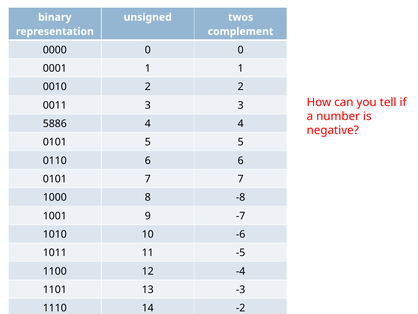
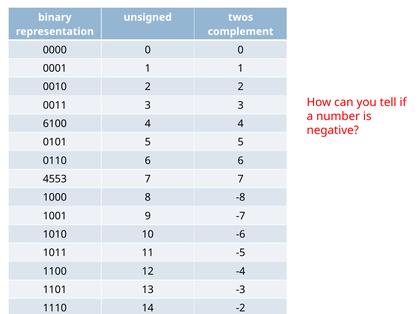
5886: 5886 -> 6100
0101 at (55, 179): 0101 -> 4553
